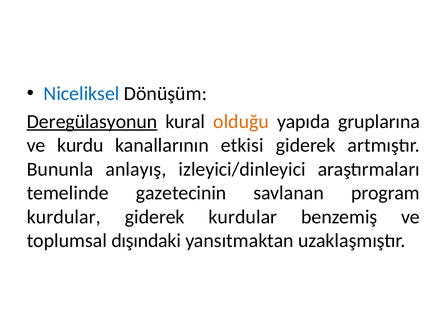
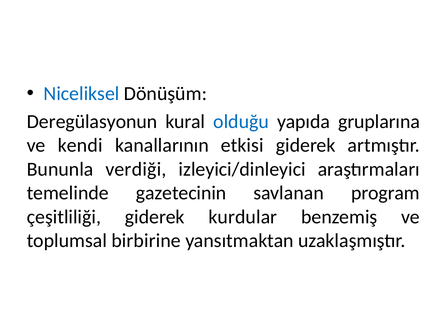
Deregülasyonun underline: present -> none
olduğu colour: orange -> blue
kurdu: kurdu -> kendi
anlayış: anlayış -> verdiği
kurdular at (64, 217): kurdular -> çeşitliliği
dışındaki: dışındaki -> birbirine
